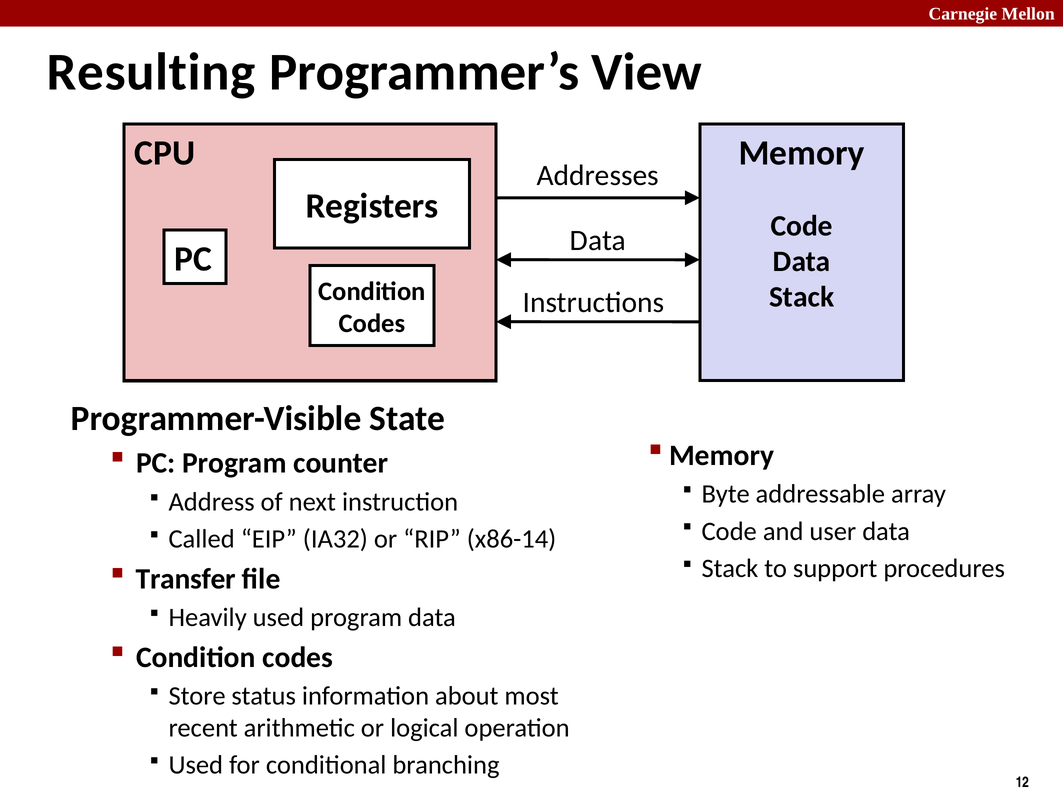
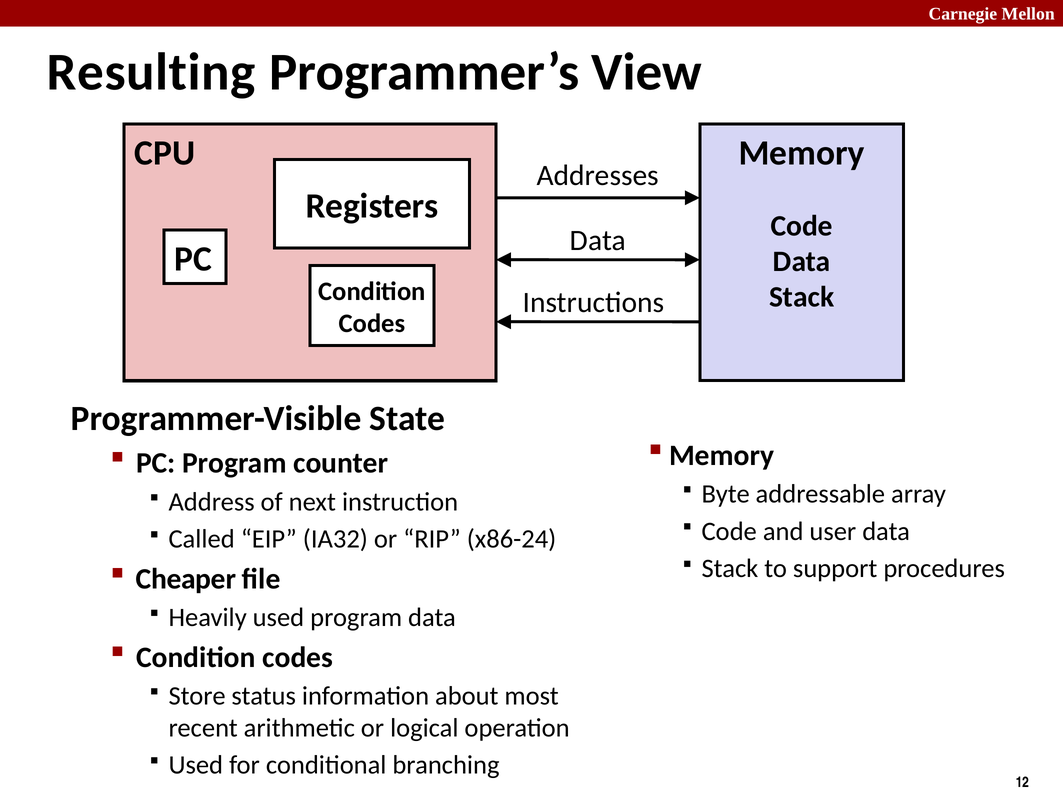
x86-14: x86-14 -> x86-24
Transfer: Transfer -> Cheaper
